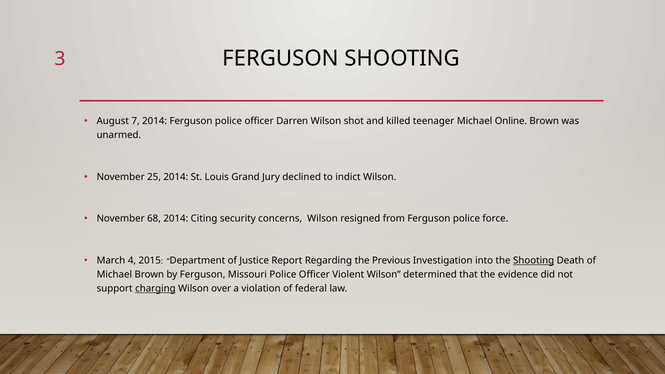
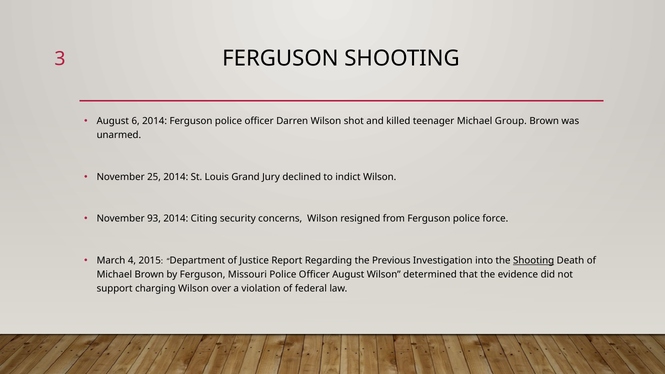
7: 7 -> 6
Online: Online -> Group
68: 68 -> 93
Officer Violent: Violent -> August
charging underline: present -> none
